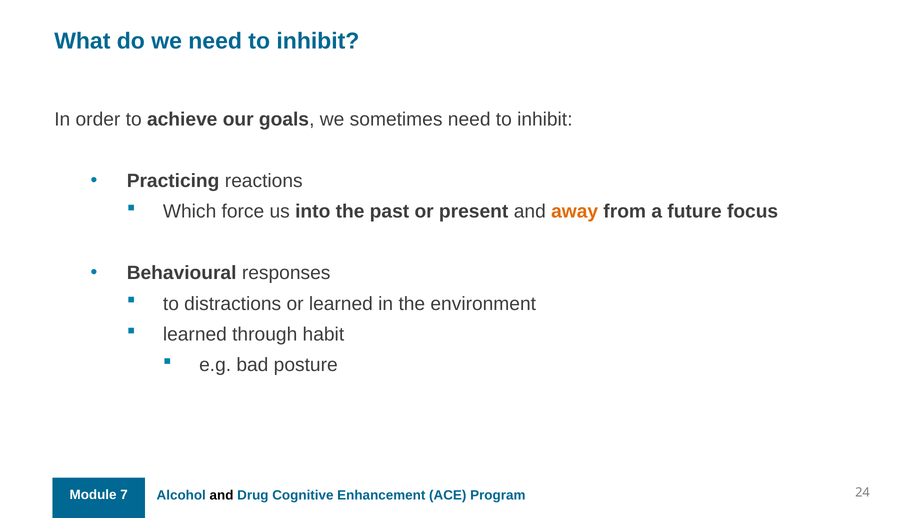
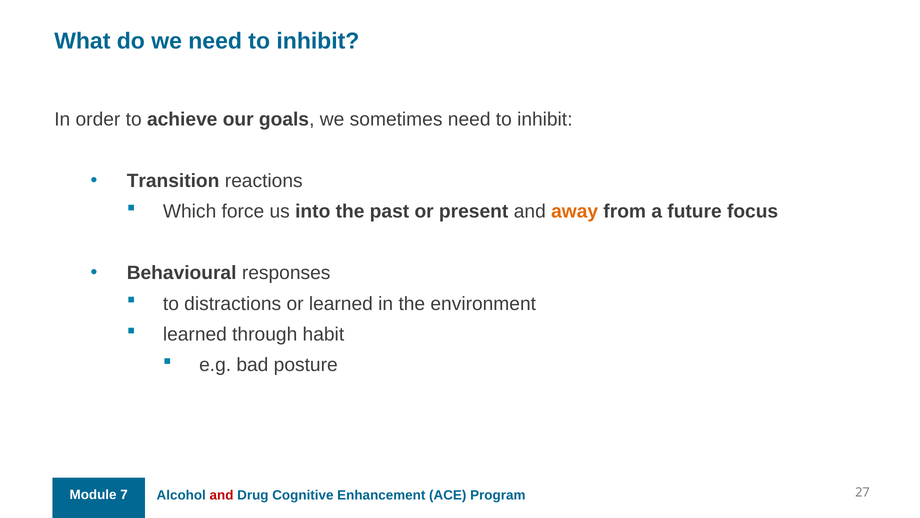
Practicing: Practicing -> Transition
24: 24 -> 27
and at (222, 495) colour: black -> red
